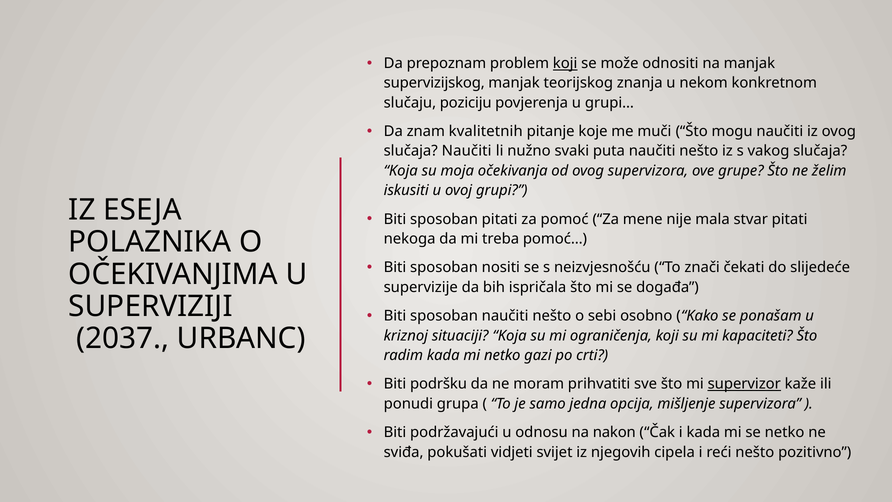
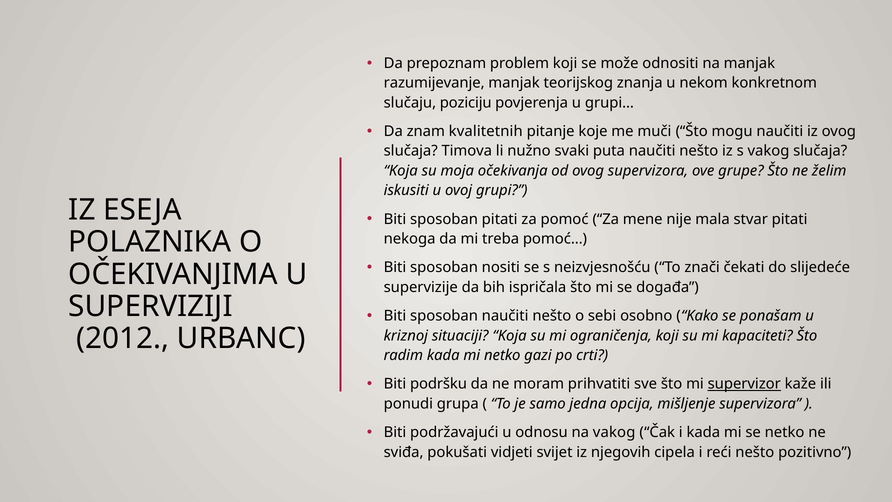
koji at (565, 63) underline: present -> none
supervizijskog: supervizijskog -> razumijevanje
slučaja Naučiti: Naučiti -> Timova
2037: 2037 -> 2012
na nakon: nakon -> vakog
